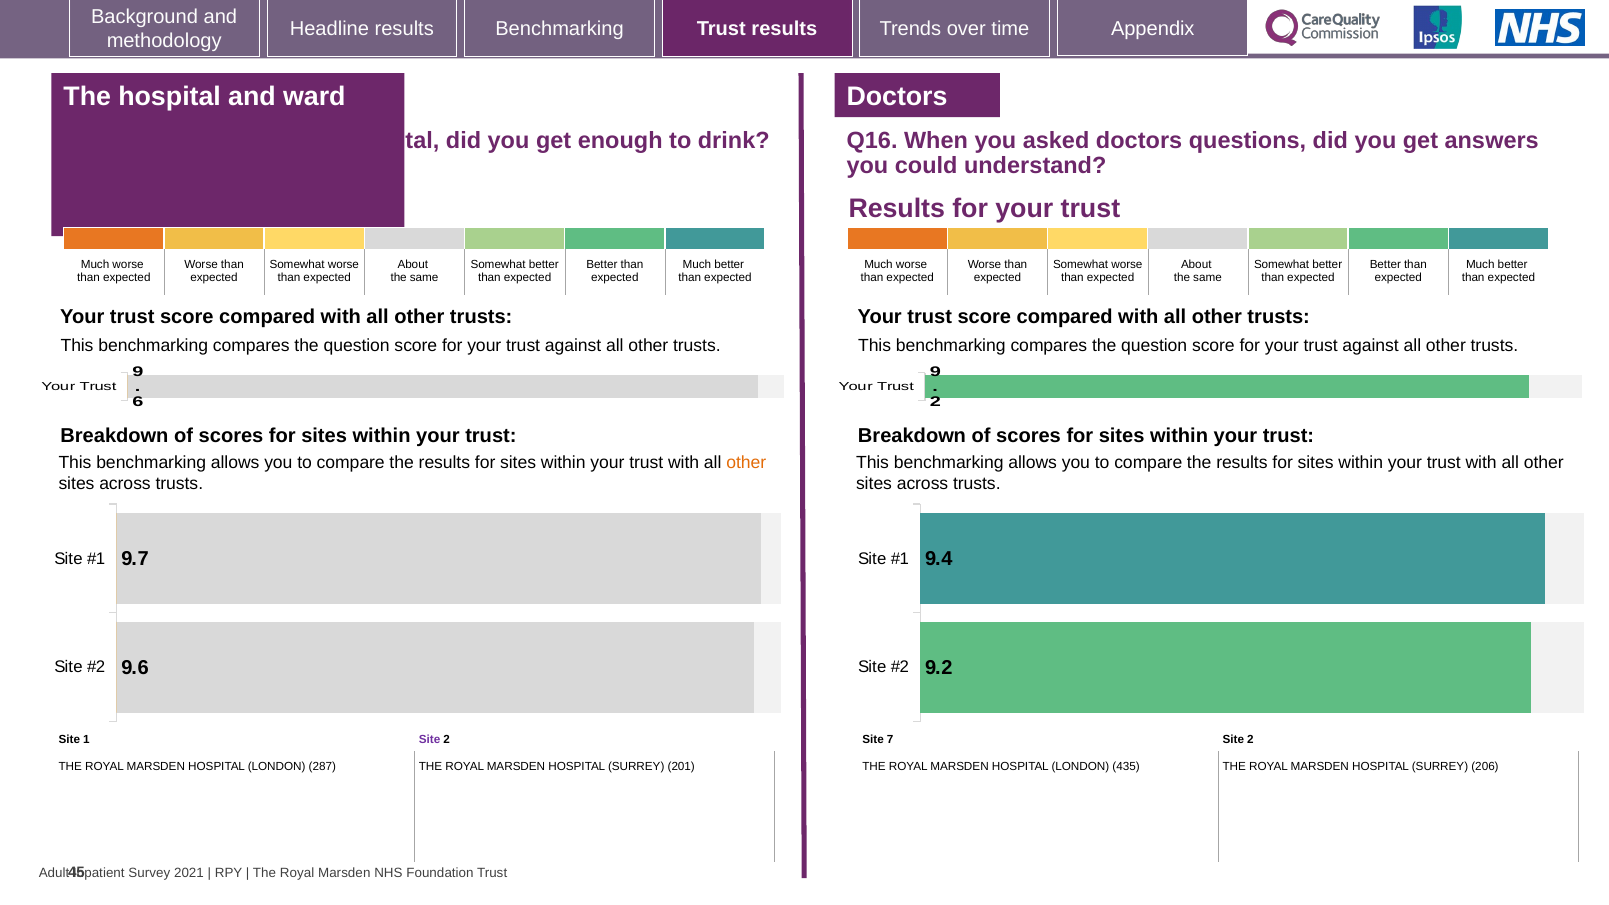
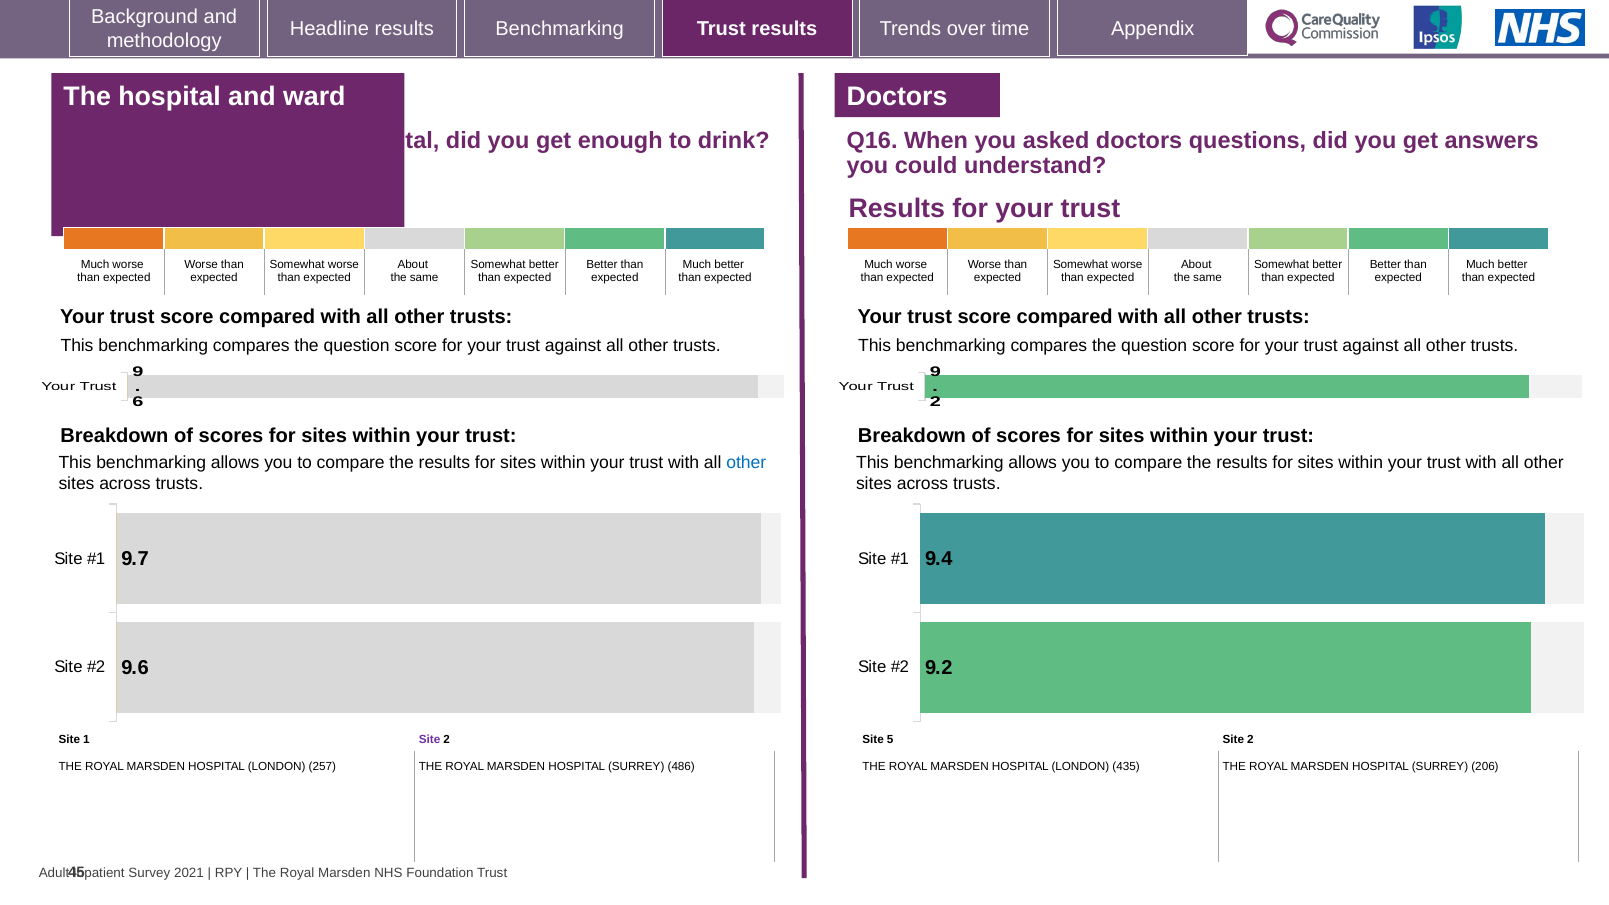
other at (746, 463) colour: orange -> blue
7: 7 -> 5
287: 287 -> 257
201: 201 -> 486
